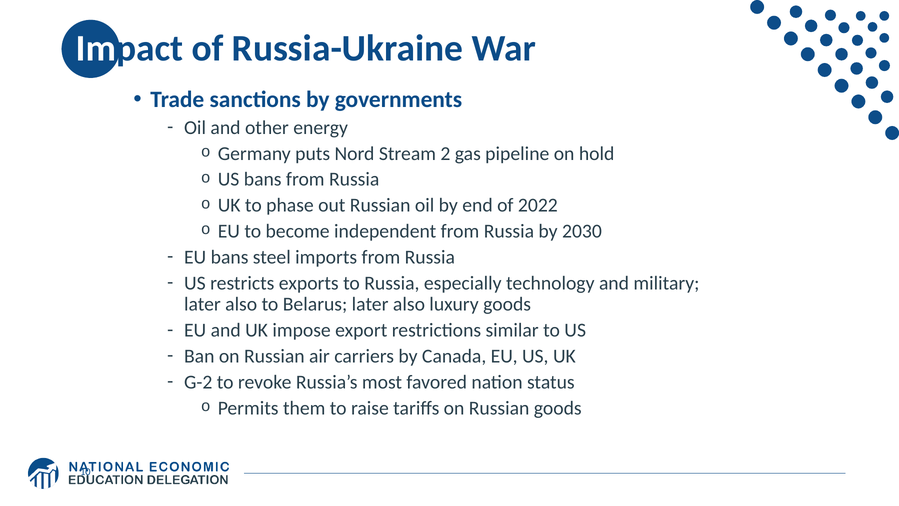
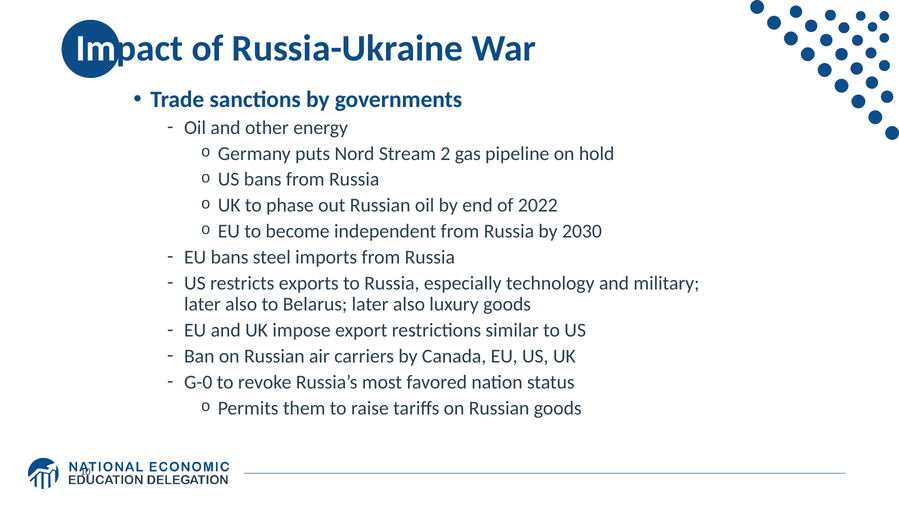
G-2: G-2 -> G-0
